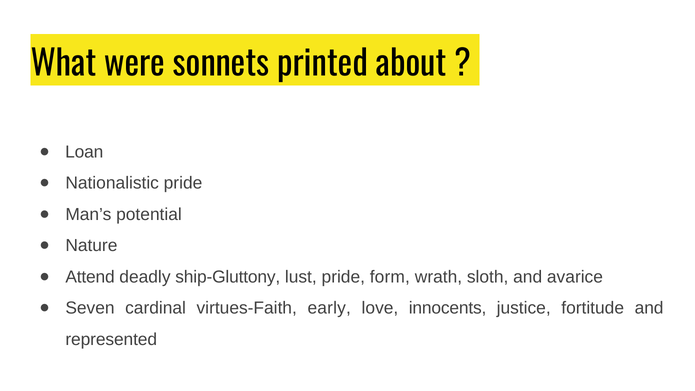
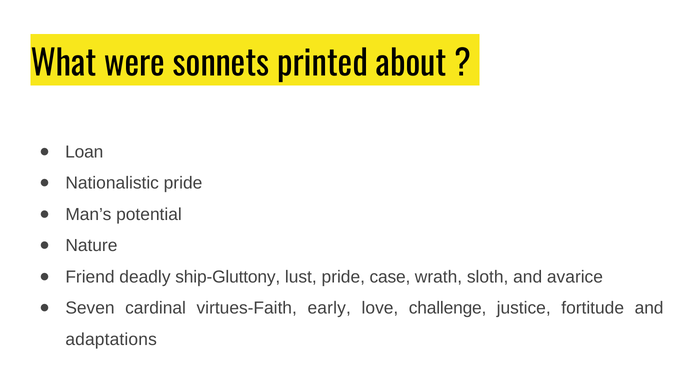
Attend: Attend -> Friend
form: form -> case
innocents: innocents -> challenge
represented: represented -> adaptations
